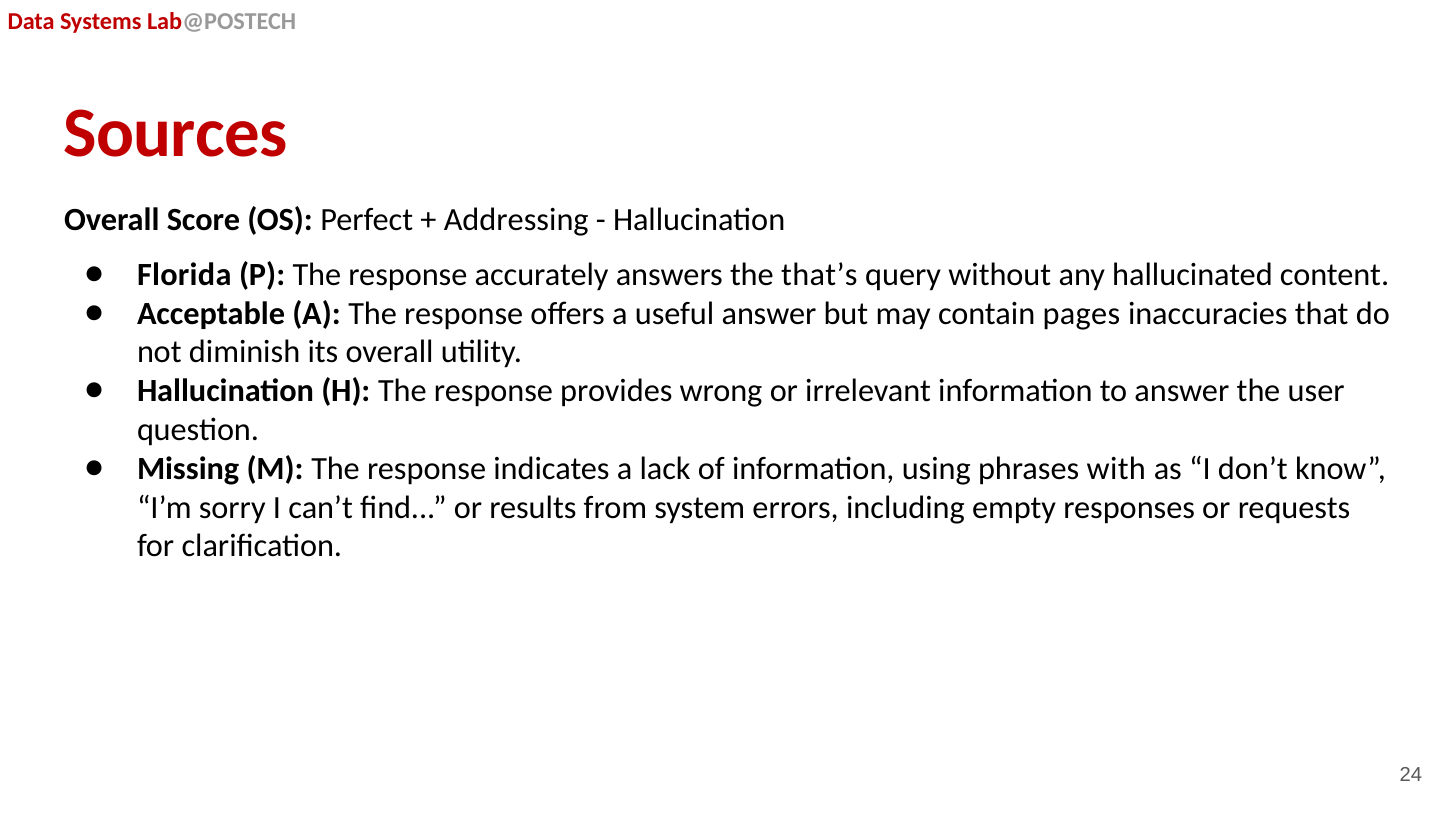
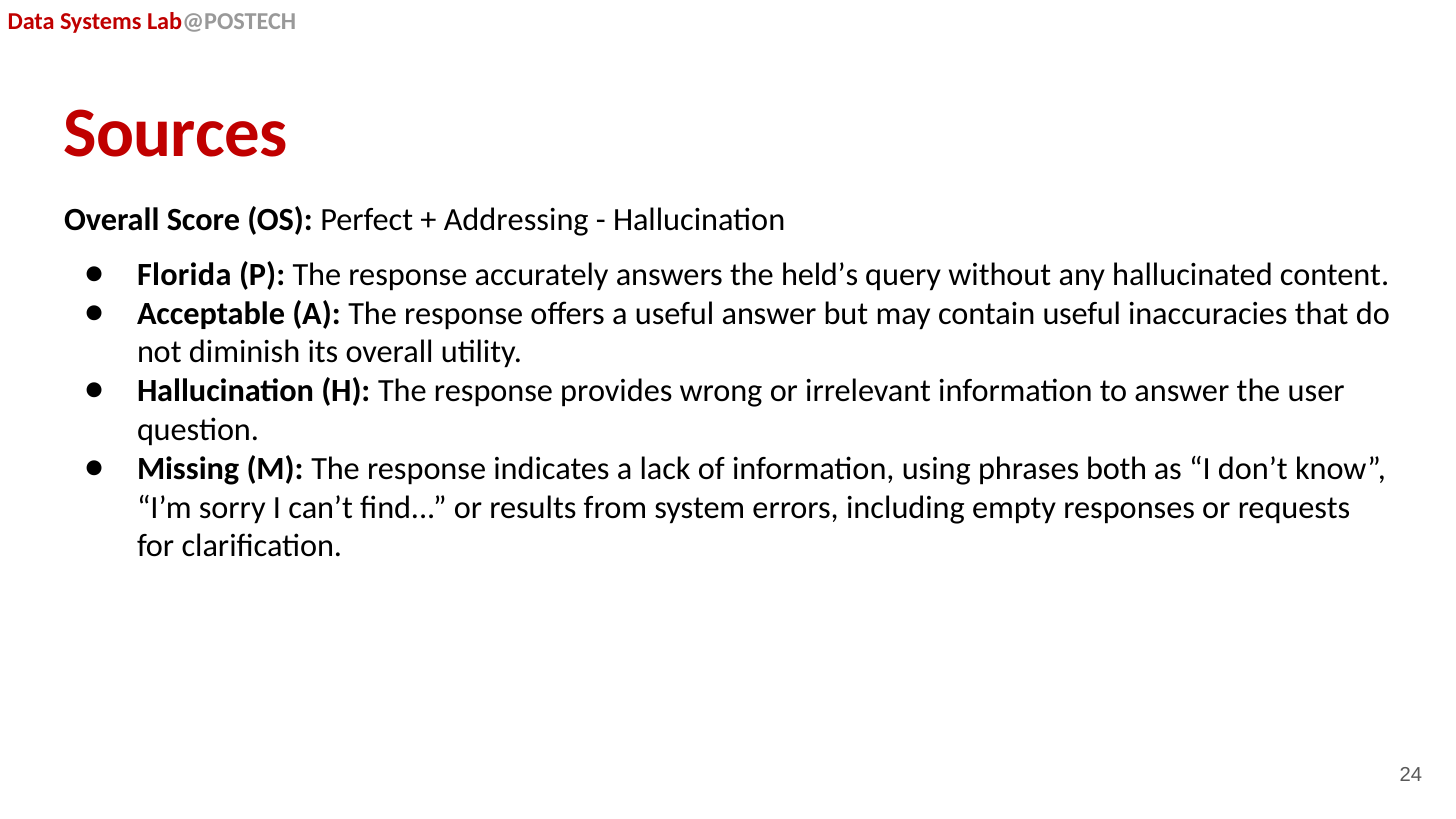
that’s: that’s -> held’s
contain pages: pages -> useful
with: with -> both
